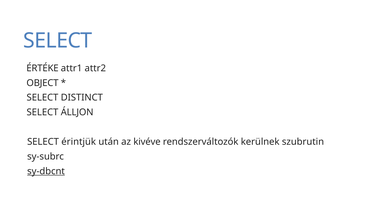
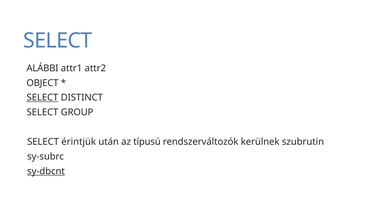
ÉRTÉKE: ÉRTÉKE -> ALÁBBI
SELECT at (42, 98) underline: none -> present
ÁLLJON: ÁLLJON -> GROUP
kivéve: kivéve -> típusú
